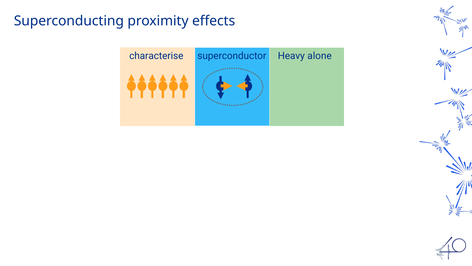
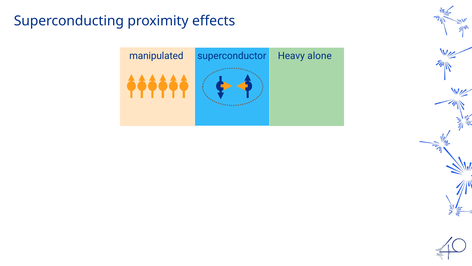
characterise: characterise -> manipulated
